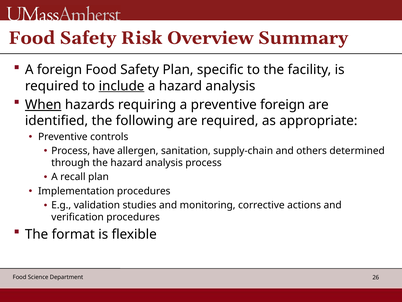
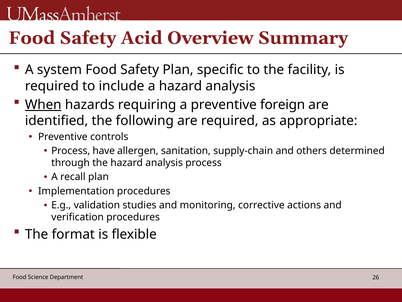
Risk: Risk -> Acid
A foreign: foreign -> system
include underline: present -> none
